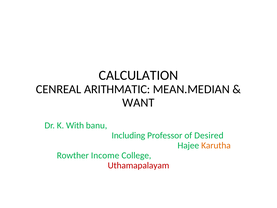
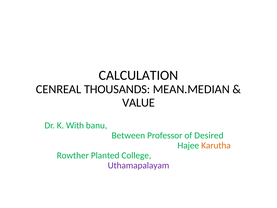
ARITHMATIC: ARITHMATIC -> THOUSANDS
WANT: WANT -> VALUE
Including: Including -> Between
Income: Income -> Planted
Uthamapalayam colour: red -> purple
